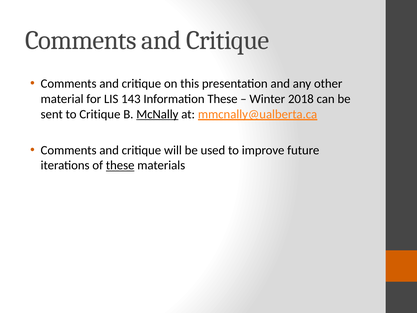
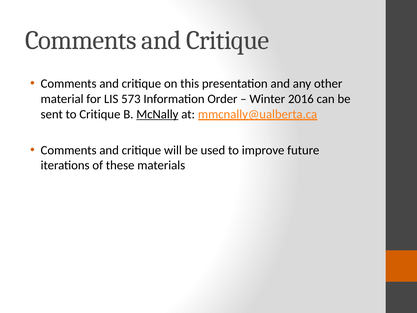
143: 143 -> 573
Information These: These -> Order
2018: 2018 -> 2016
these at (120, 165) underline: present -> none
